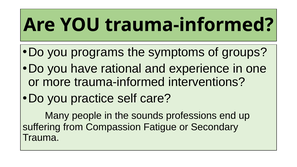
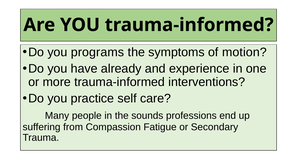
groups: groups -> motion
rational: rational -> already
